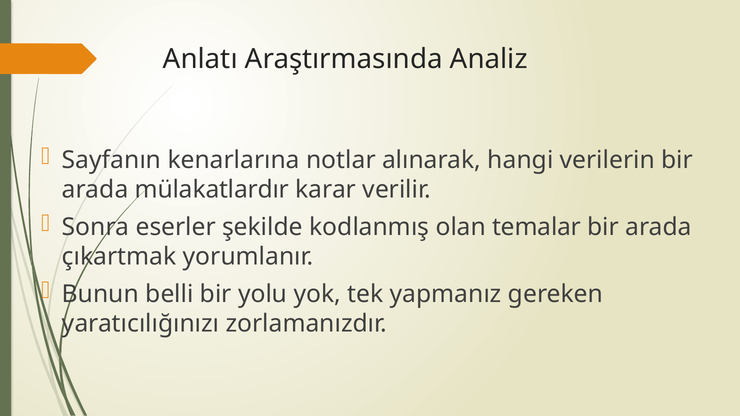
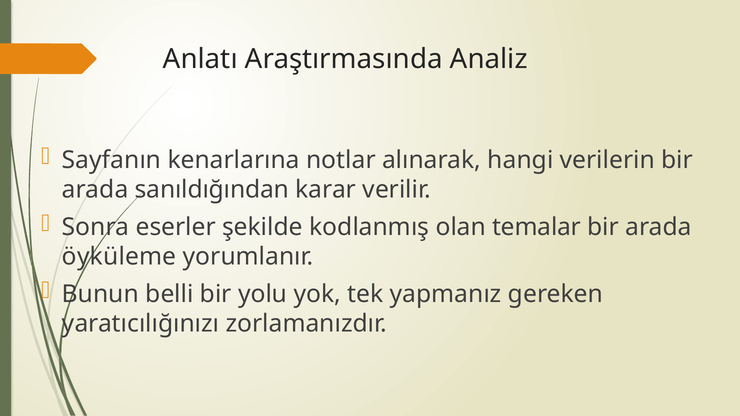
mülakatlardır: mülakatlardır -> sanıldığından
çıkartmak: çıkartmak -> öyküleme
